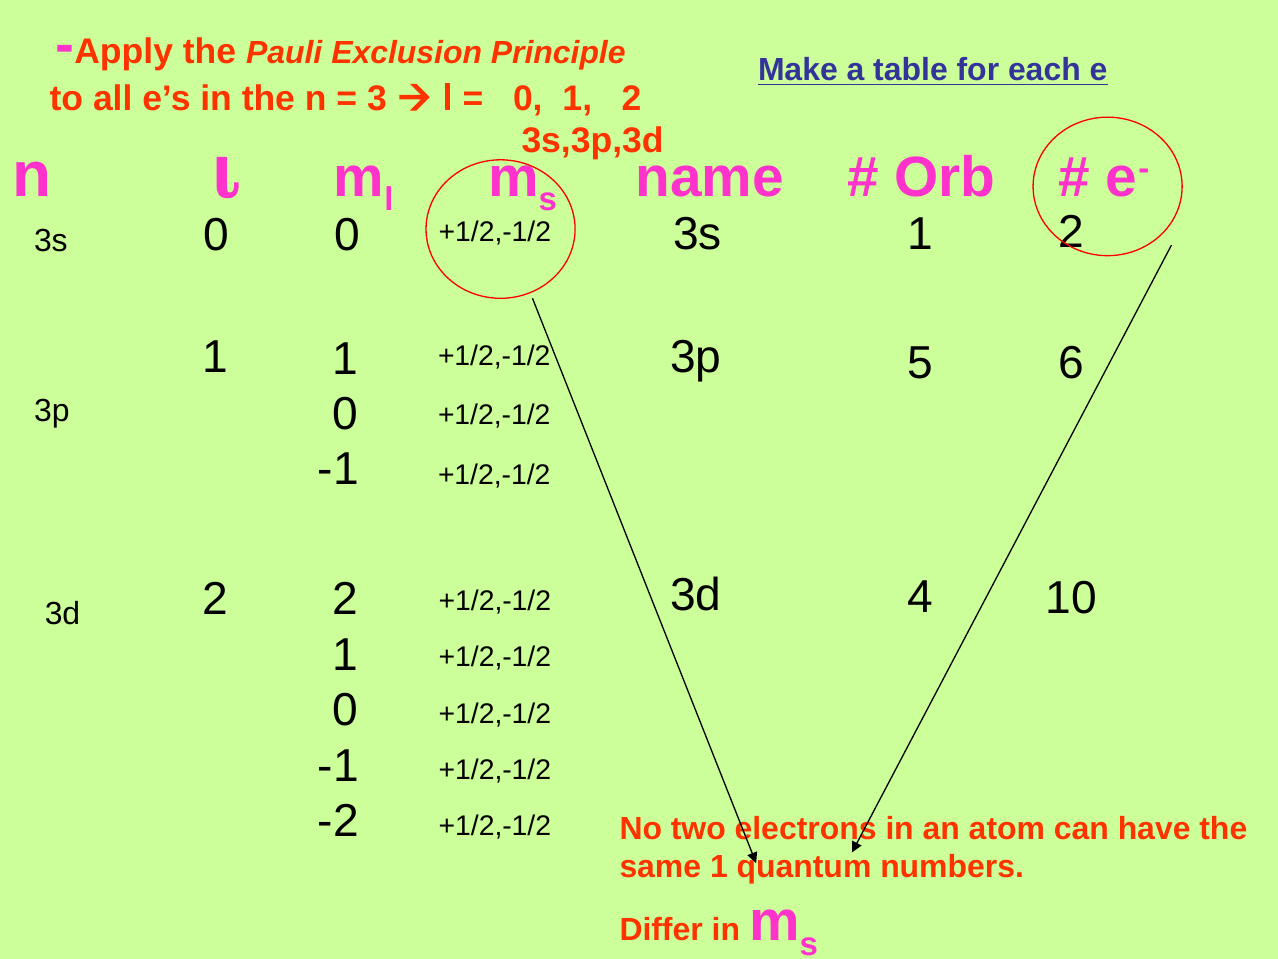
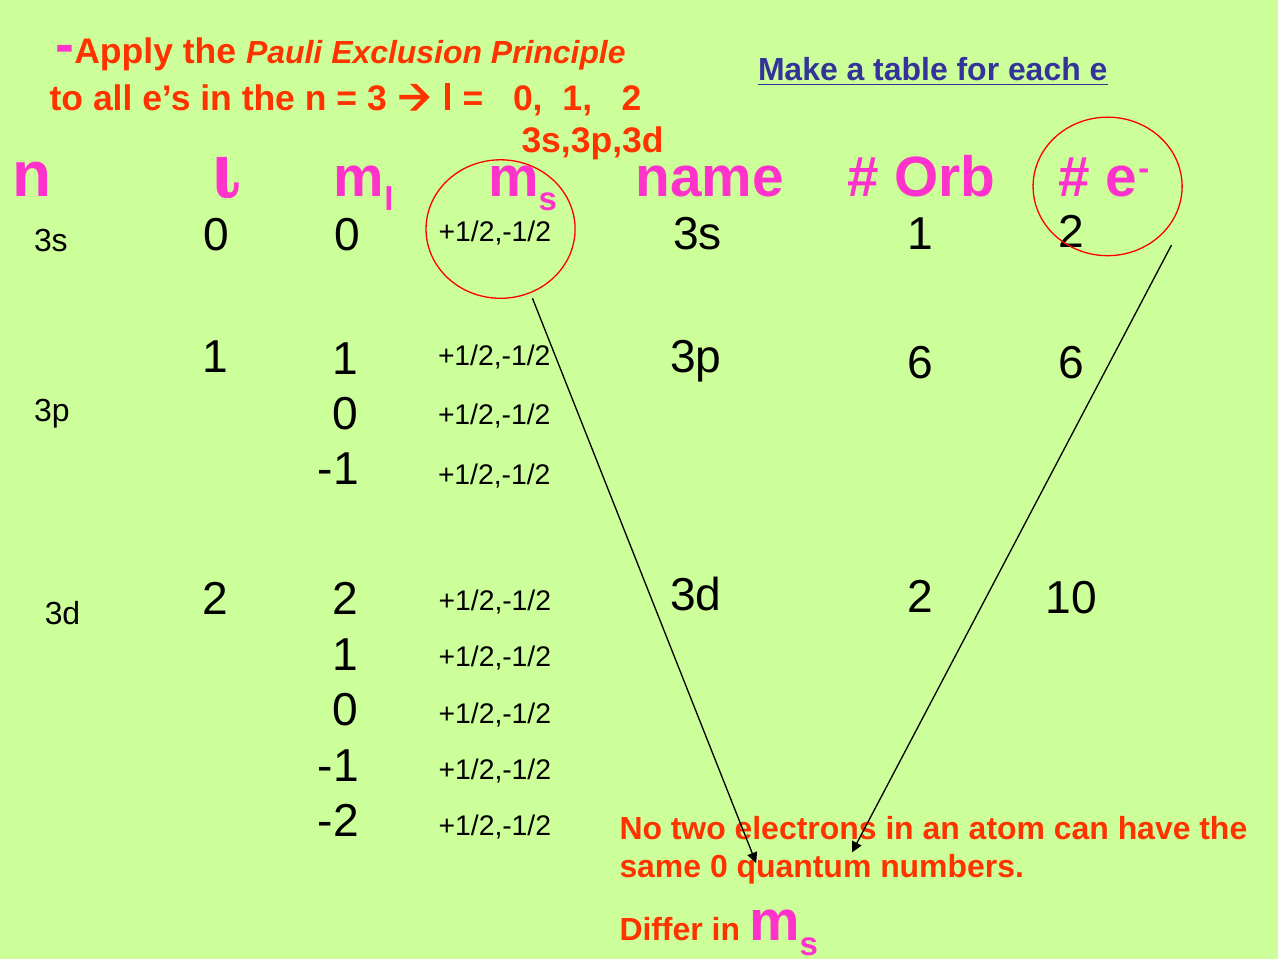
3p 5: 5 -> 6
3d 4: 4 -> 2
same 1: 1 -> 0
